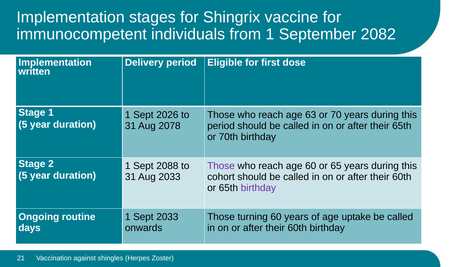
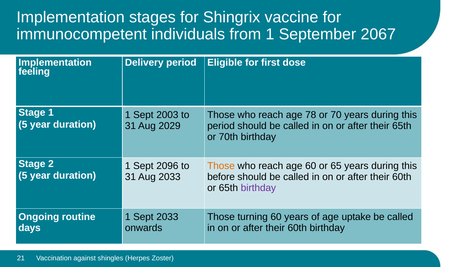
2082: 2082 -> 2067
written: written -> feeling
2026: 2026 -> 2003
63: 63 -> 78
2078: 2078 -> 2029
2088: 2088 -> 2096
Those at (221, 166) colour: purple -> orange
cohort: cohort -> before
